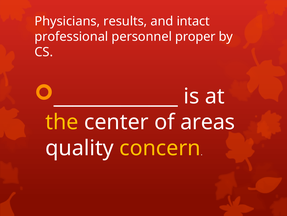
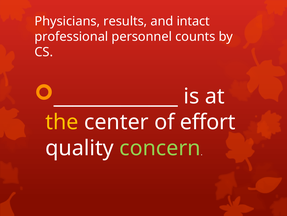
proper: proper -> counts
areas: areas -> effort
concern colour: yellow -> light green
